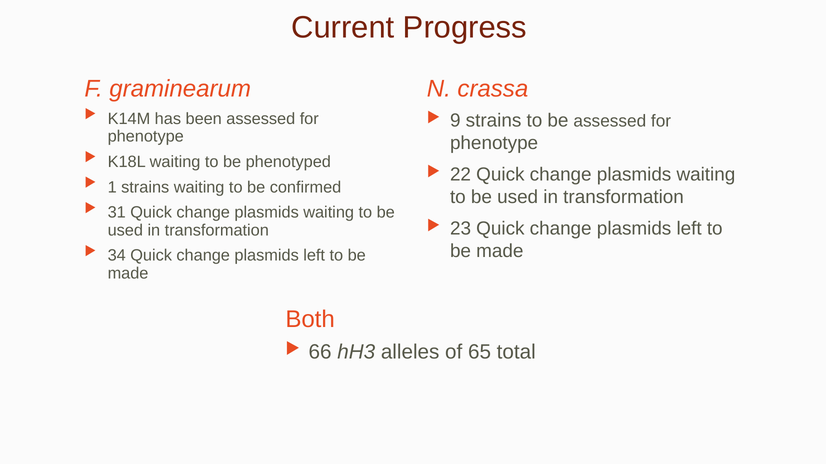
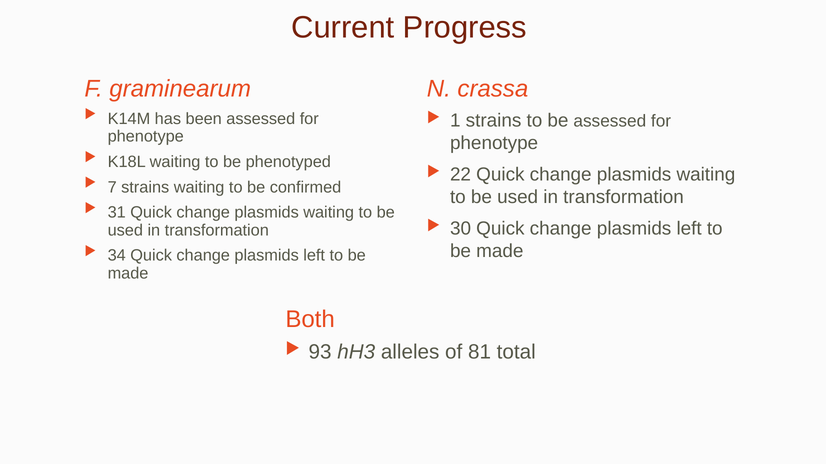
9: 9 -> 1
1: 1 -> 7
23: 23 -> 30
66: 66 -> 93
65: 65 -> 81
